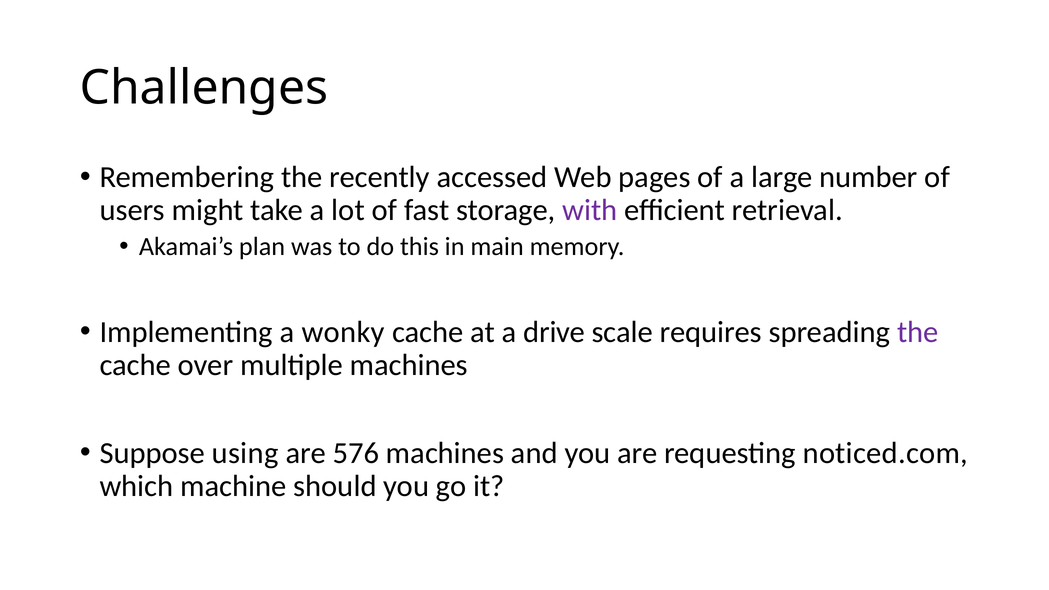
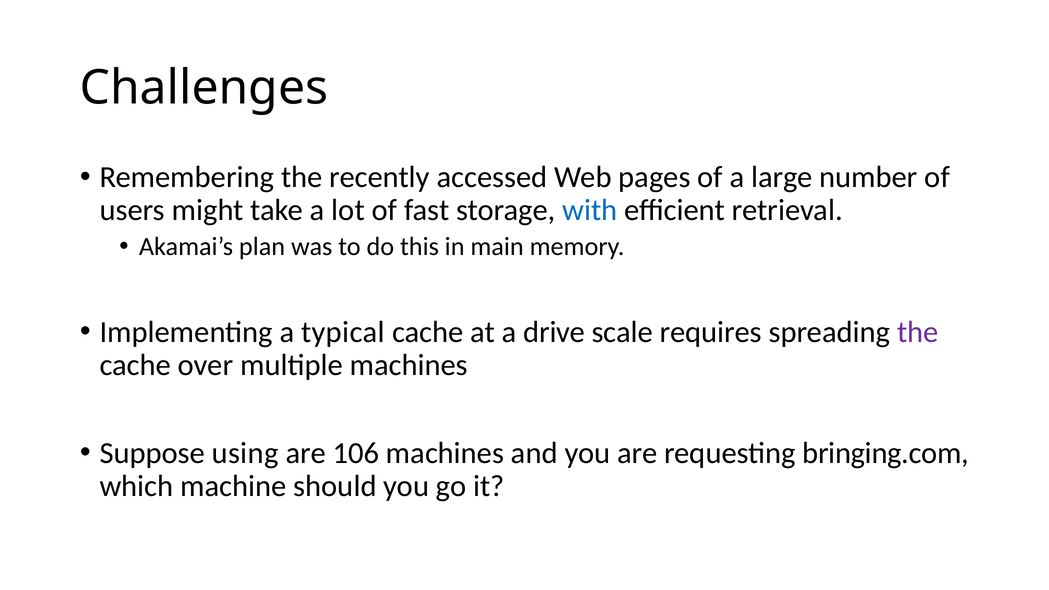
with colour: purple -> blue
wonky: wonky -> typical
576: 576 -> 106
noticed.com: noticed.com -> bringing.com
